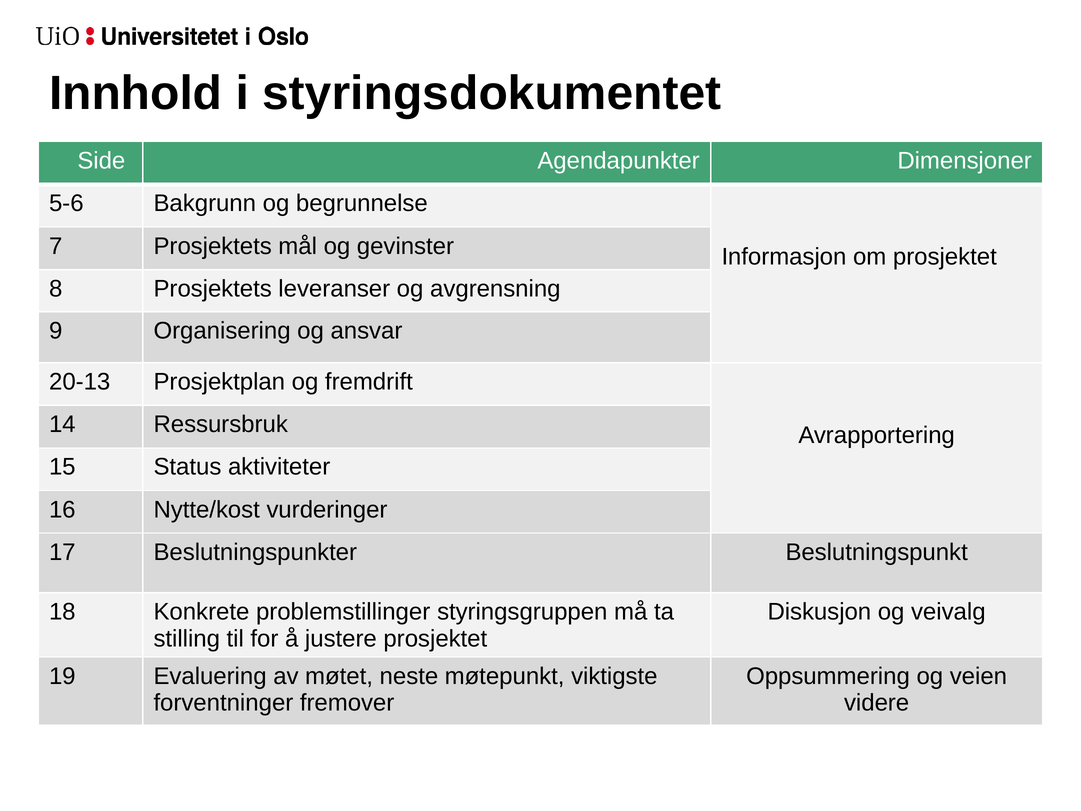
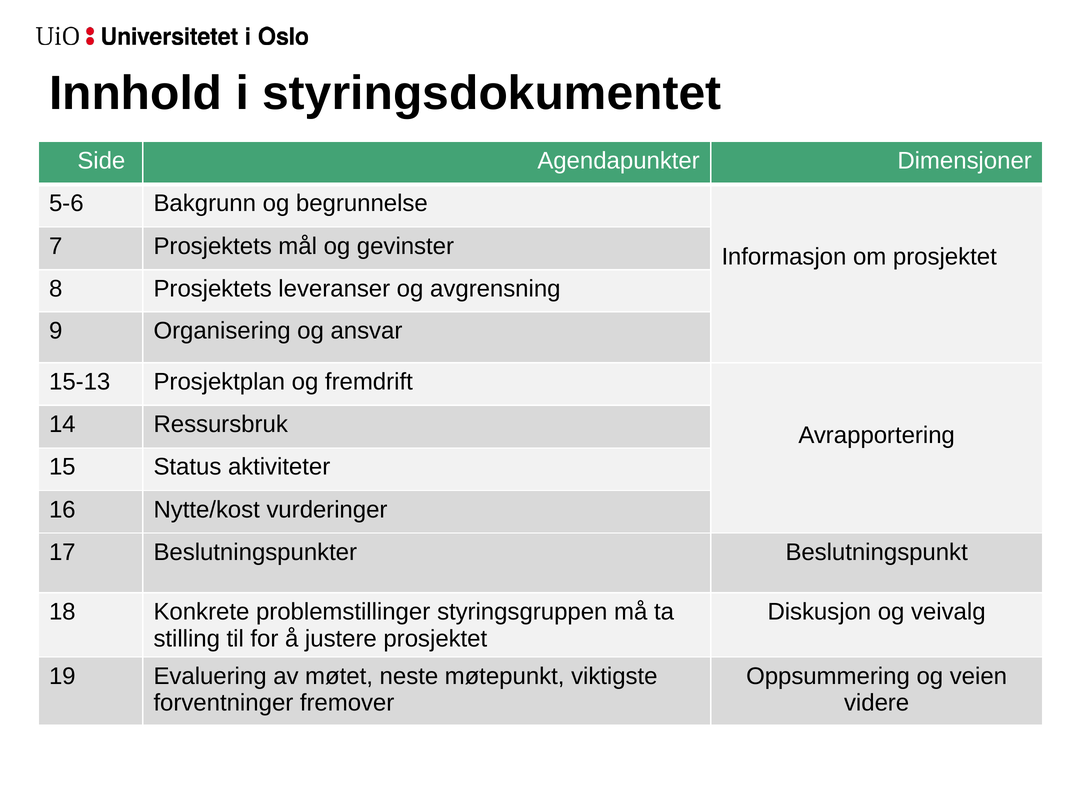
20-13: 20-13 -> 15-13
